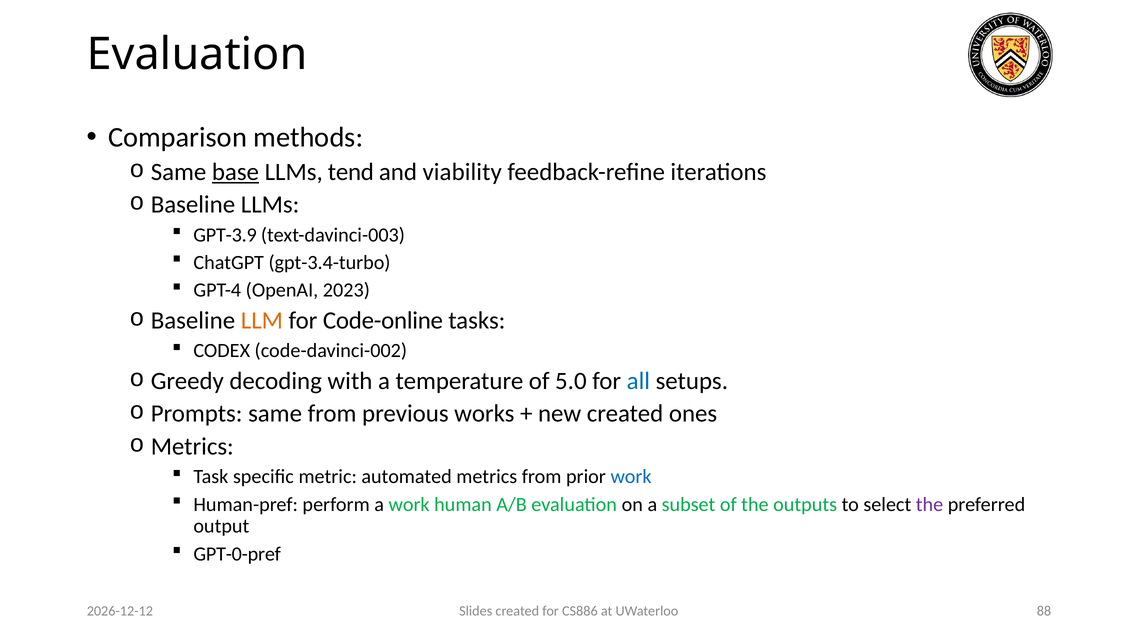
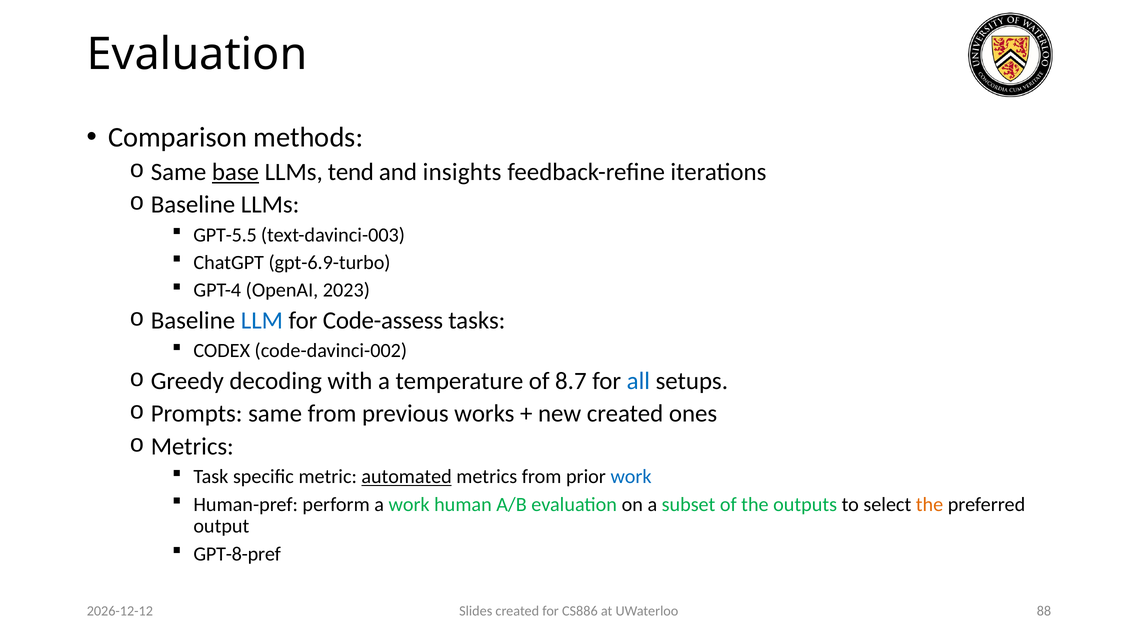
viability: viability -> insights
GPT-3.9: GPT-3.9 -> GPT-5.5
gpt-3.4-turbo: gpt-3.4-turbo -> gpt-6.9-turbo
LLM colour: orange -> blue
Code-online: Code-online -> Code-assess
5.0: 5.0 -> 8.7
automated underline: none -> present
the at (930, 505) colour: purple -> orange
GPT-0-pref: GPT-0-pref -> GPT-8-pref
